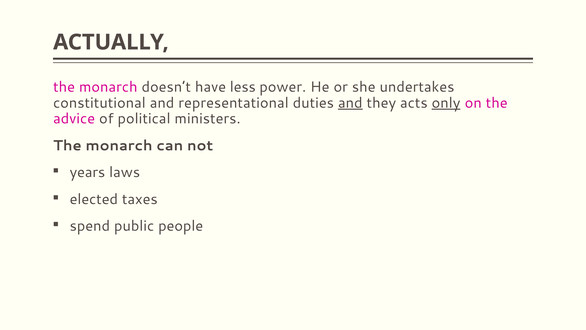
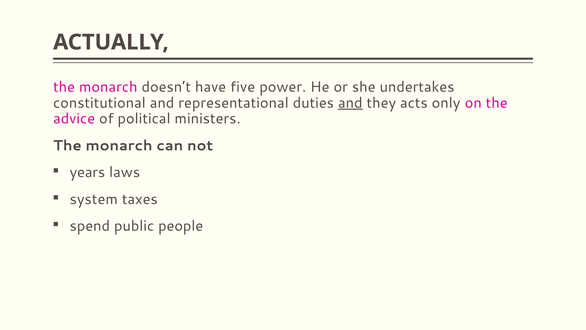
less: less -> five
only underline: present -> none
elected: elected -> system
